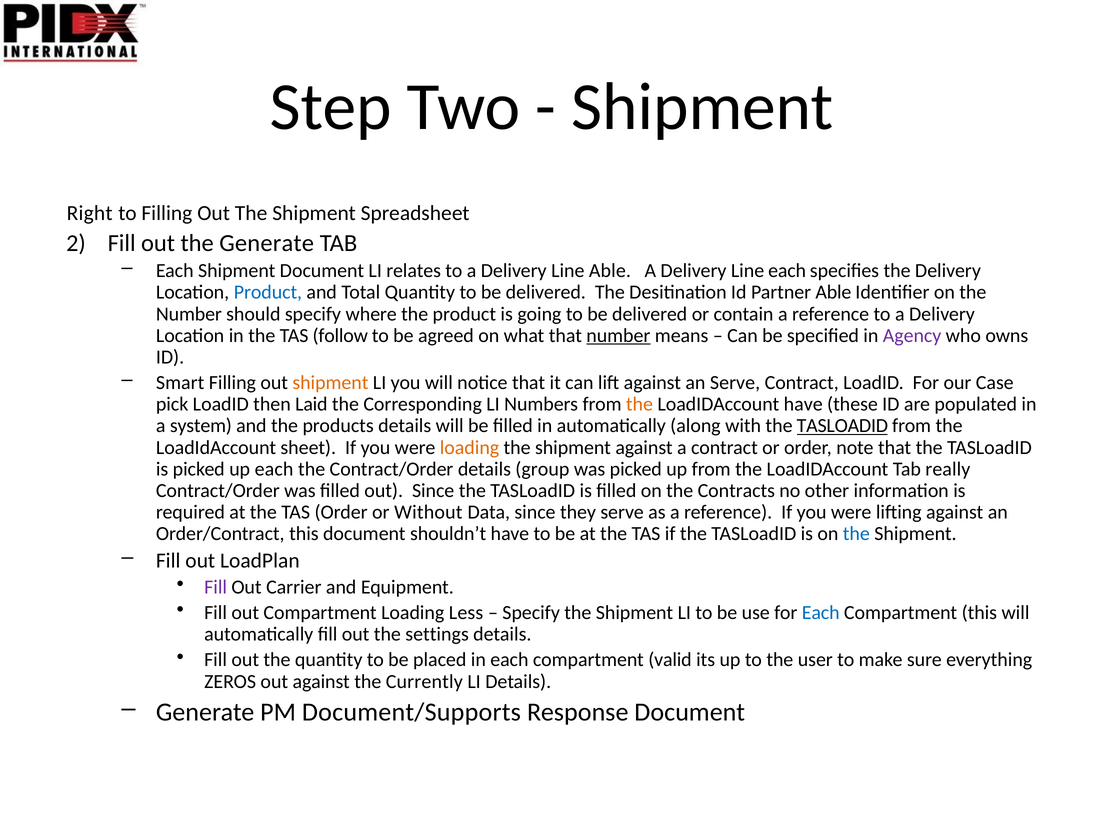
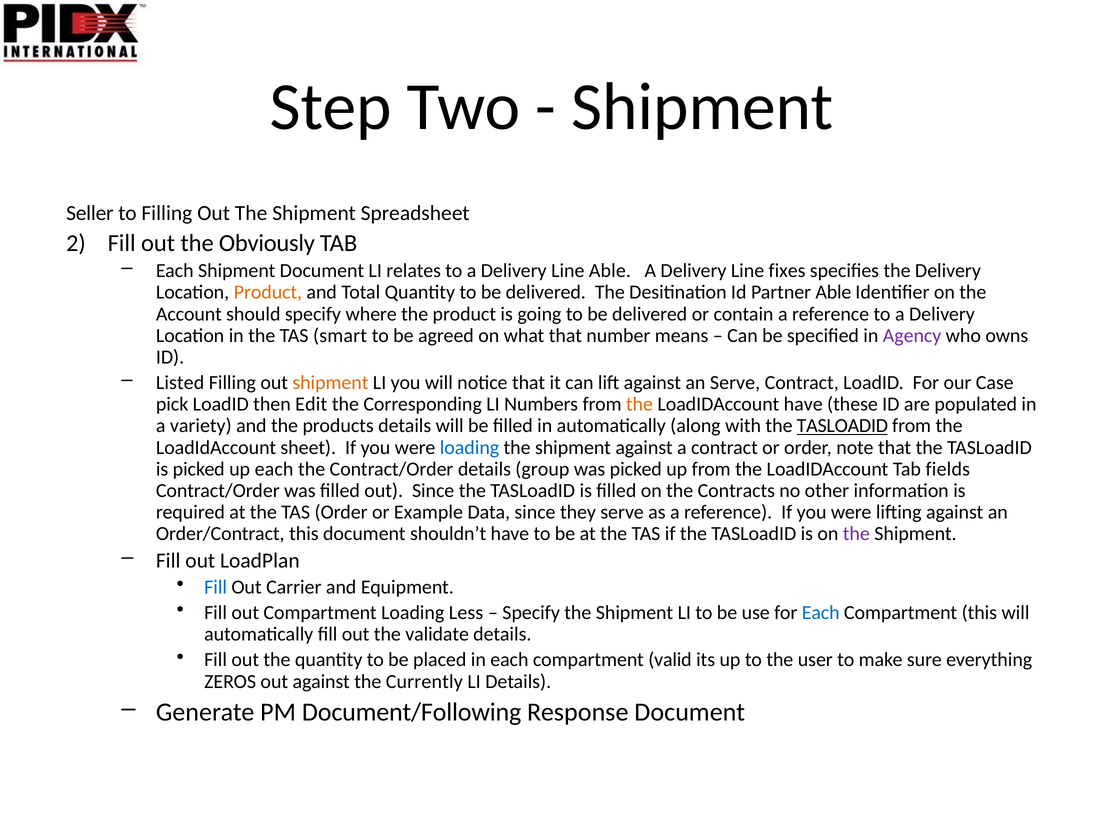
Right: Right -> Seller
the Generate: Generate -> Obviously
Line each: each -> fixes
Product at (268, 292) colour: blue -> orange
Number at (189, 314): Number -> Account
follow: follow -> smart
number at (618, 336) underline: present -> none
Smart: Smart -> Listed
Laid: Laid -> Edit
system: system -> variety
loading at (469, 447) colour: orange -> blue
really: really -> fields
Without: Without -> Example
the at (856, 534) colour: blue -> purple
Fill at (216, 587) colour: purple -> blue
settings: settings -> validate
Document/Supports: Document/Supports -> Document/Following
